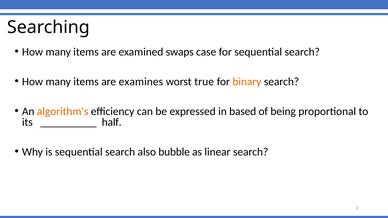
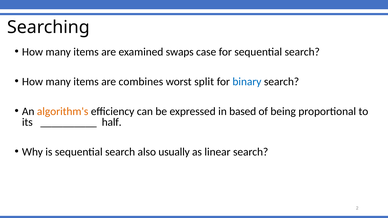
examines: examines -> combines
true: true -> split
binary colour: orange -> blue
bubble: bubble -> usually
